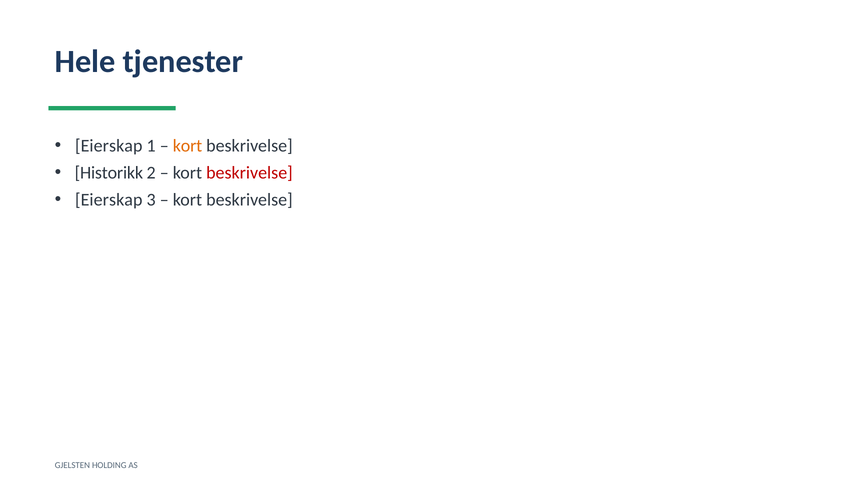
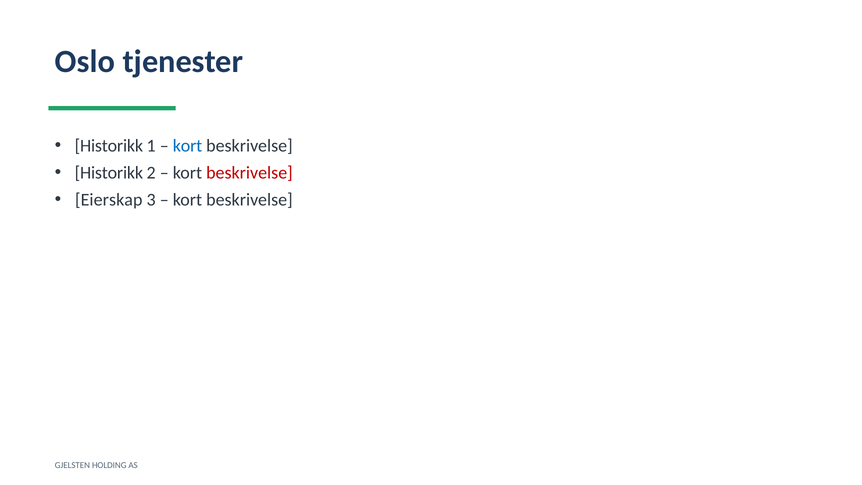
Hele: Hele -> Oslo
Eierskap at (109, 146): Eierskap -> Historikk
kort at (188, 146) colour: orange -> blue
